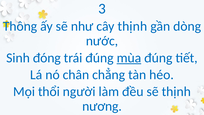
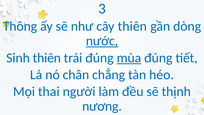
cây thịnh: thịnh -> thiên
nước underline: none -> present
Sinh đóng: đóng -> thiên
thổi: thổi -> thai
